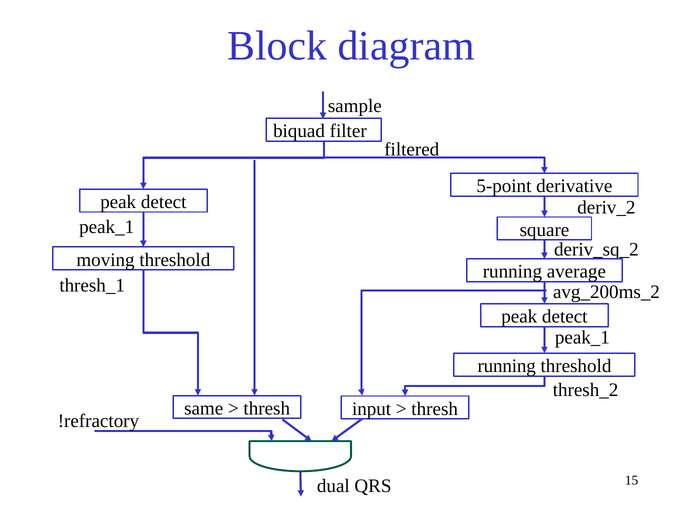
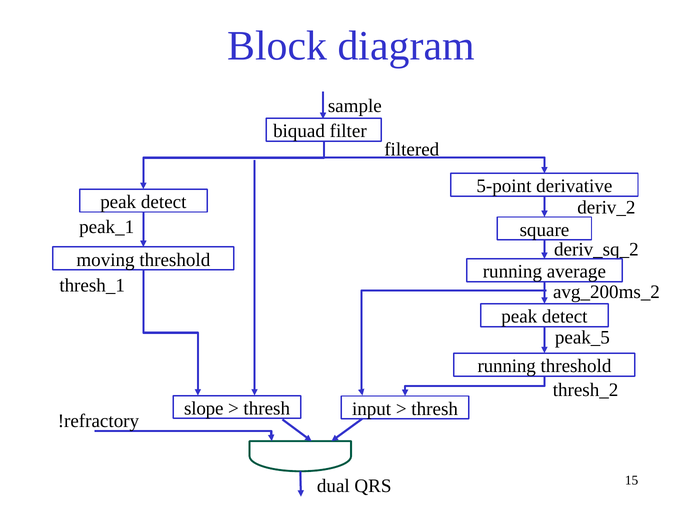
peak_1 at (582, 337): peak_1 -> peak_5
same: same -> slope
